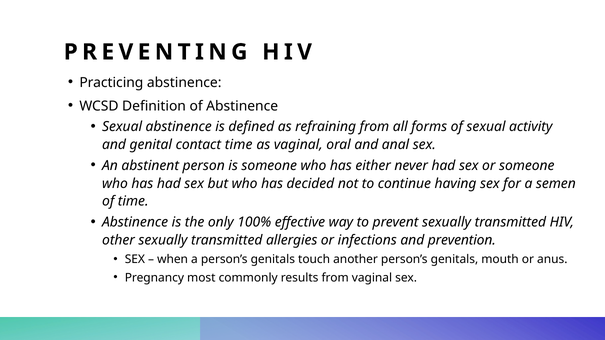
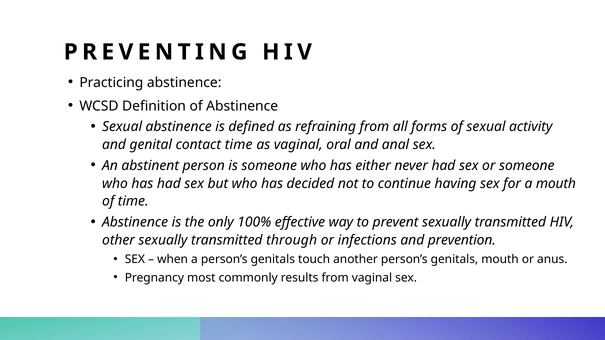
a semen: semen -> mouth
allergies: allergies -> through
